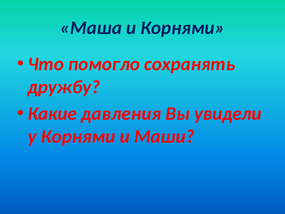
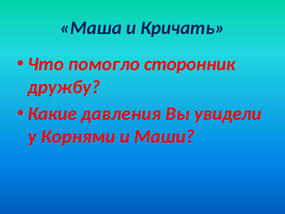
и Корнями: Корнями -> Кричать
сохранять: сохранять -> сторонник
